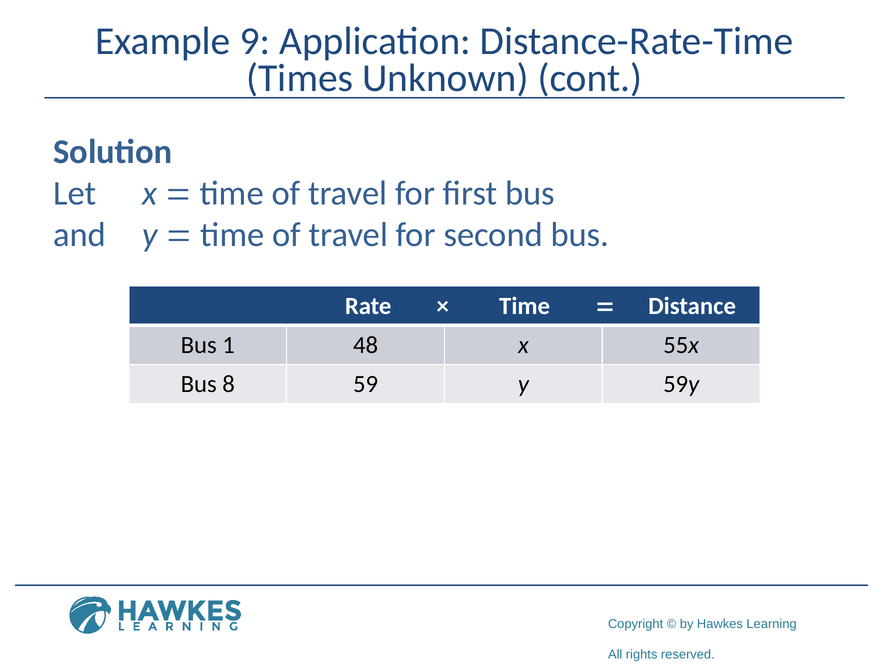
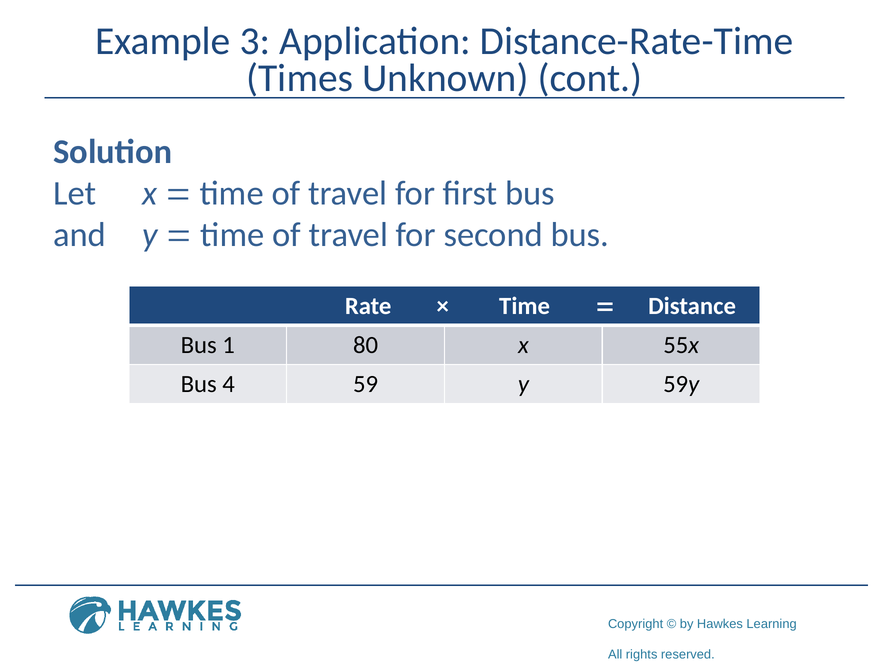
9: 9 -> 3
48: 48 -> 80
8: 8 -> 4
